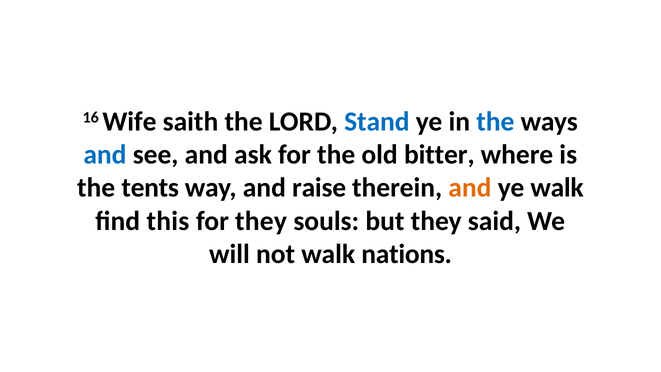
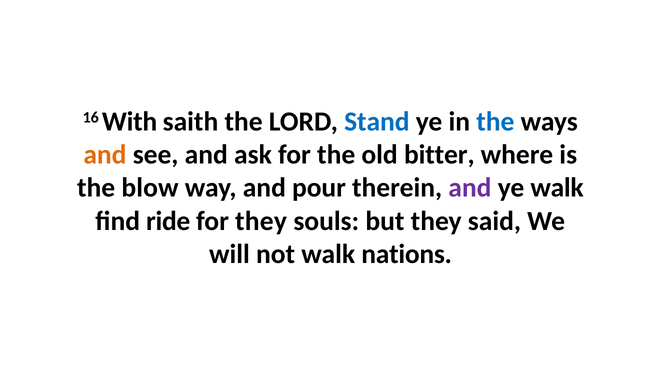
Wife: Wife -> With
and at (105, 155) colour: blue -> orange
tents: tents -> blow
raise: raise -> pour
and at (470, 188) colour: orange -> purple
this: this -> ride
